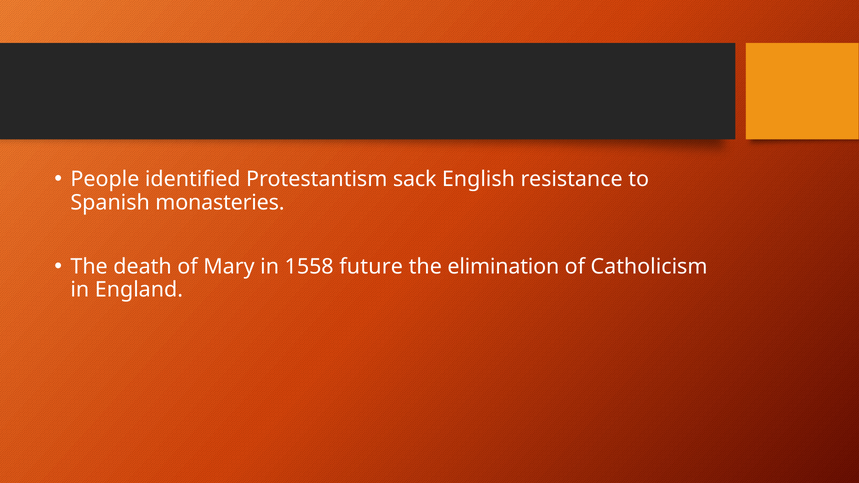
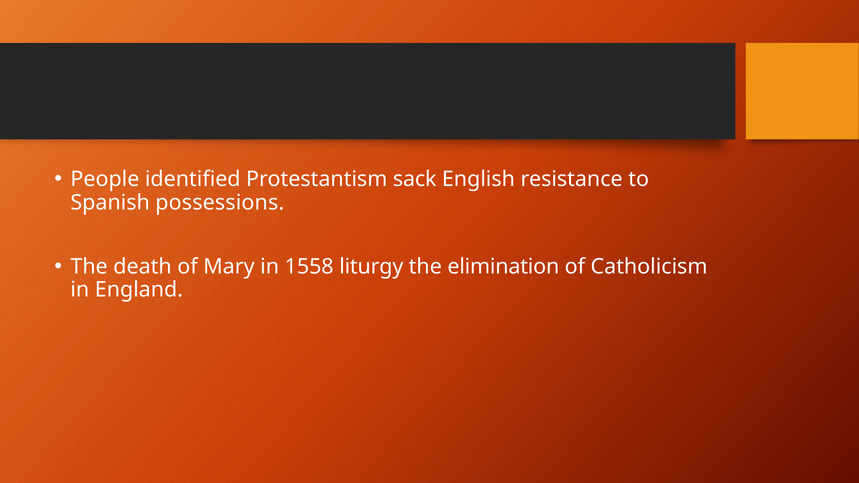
monasteries: monasteries -> possessions
future: future -> liturgy
